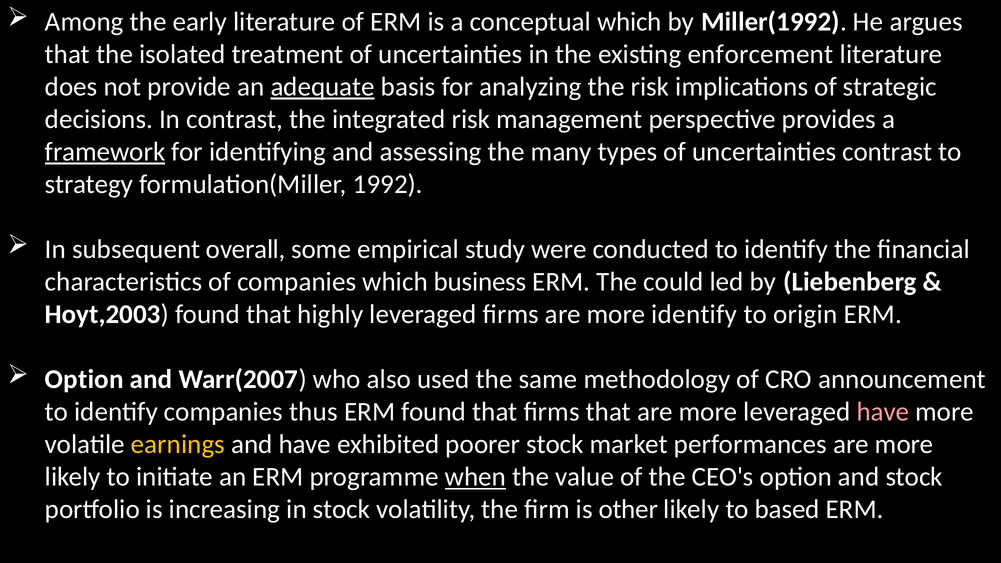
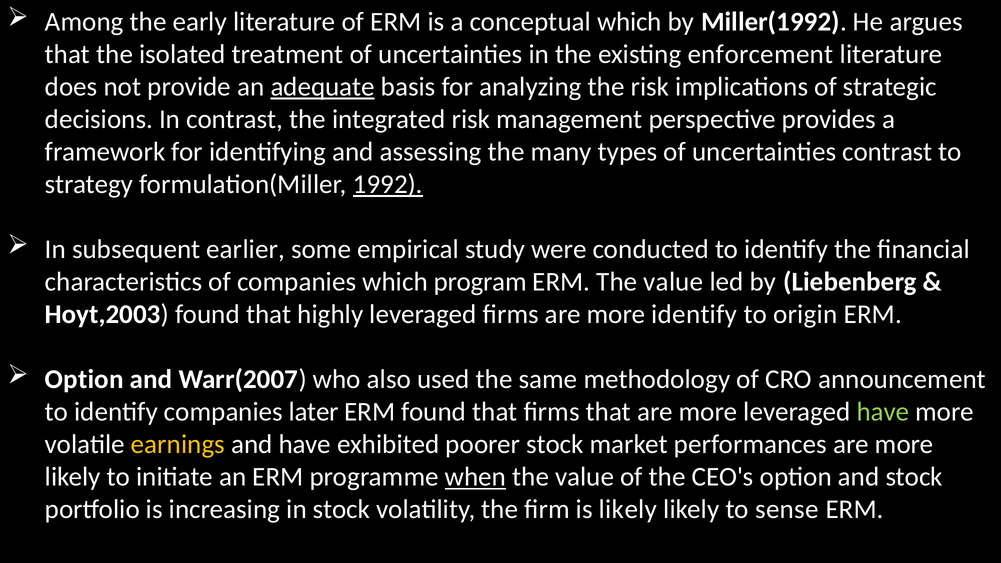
framework underline: present -> none
1992 underline: none -> present
overall: overall -> earlier
business: business -> program
ERM The could: could -> value
thus: thus -> later
have at (883, 412) colour: pink -> light green
is other: other -> likely
based: based -> sense
